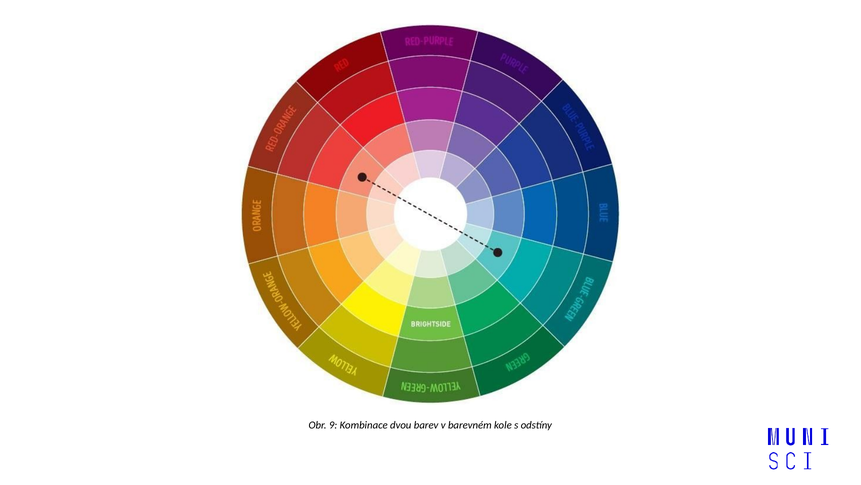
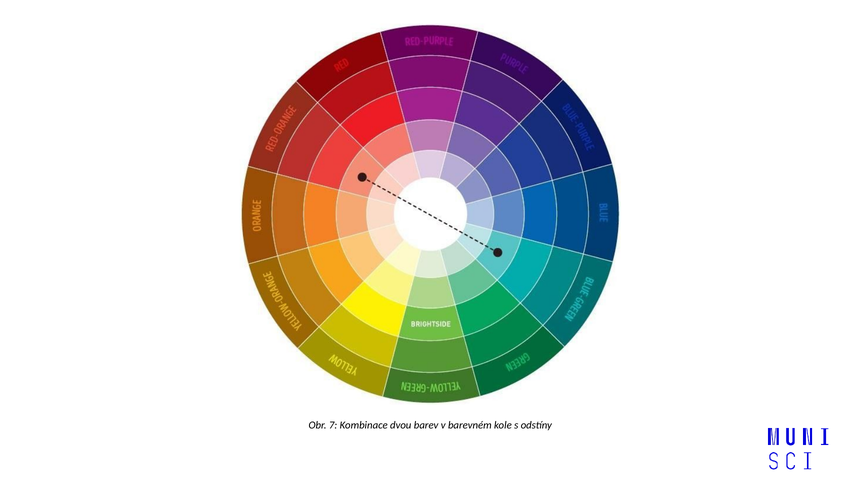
9: 9 -> 7
